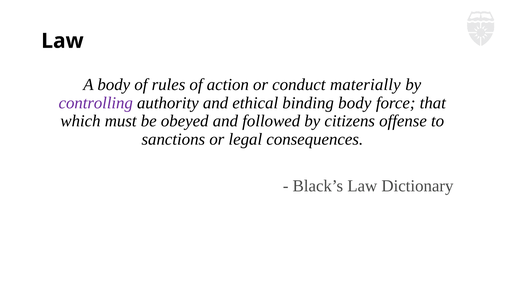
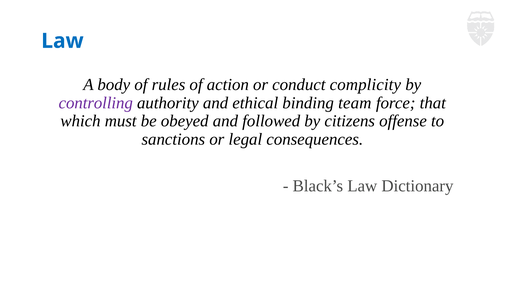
Law at (62, 41) colour: black -> blue
materially: materially -> complicity
binding body: body -> team
